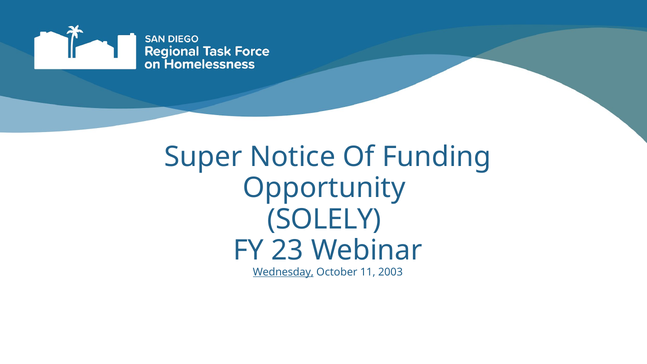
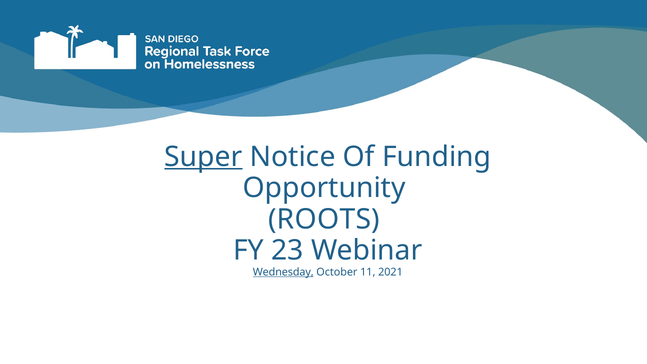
Super underline: none -> present
SOLELY: SOLELY -> ROOTS
2003: 2003 -> 2021
